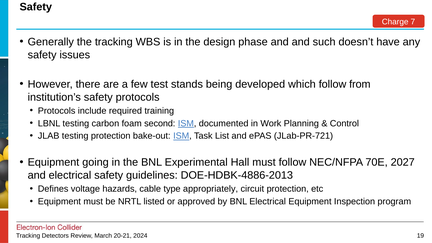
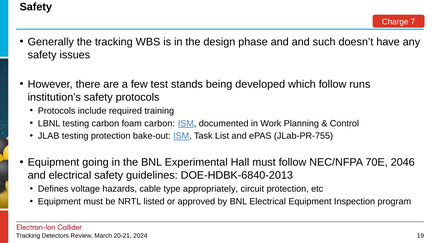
from: from -> runs
foam second: second -> carbon
JLab-PR-721: JLab-PR-721 -> JLab-PR-755
2027: 2027 -> 2046
DOE-HDBK-4886-2013: DOE-HDBK-4886-2013 -> DOE-HDBK-6840-2013
